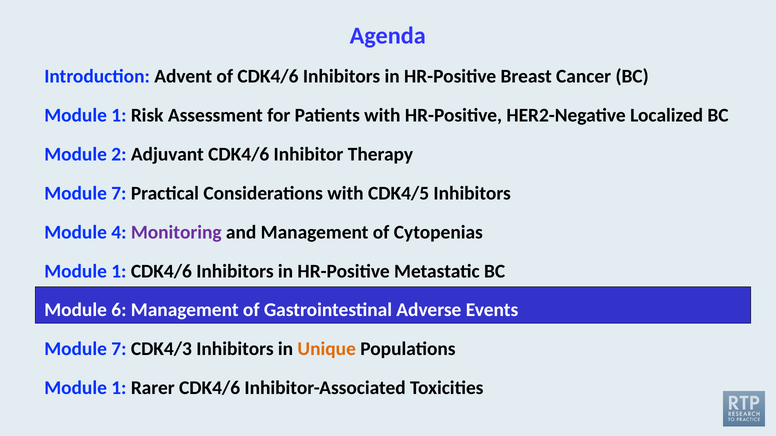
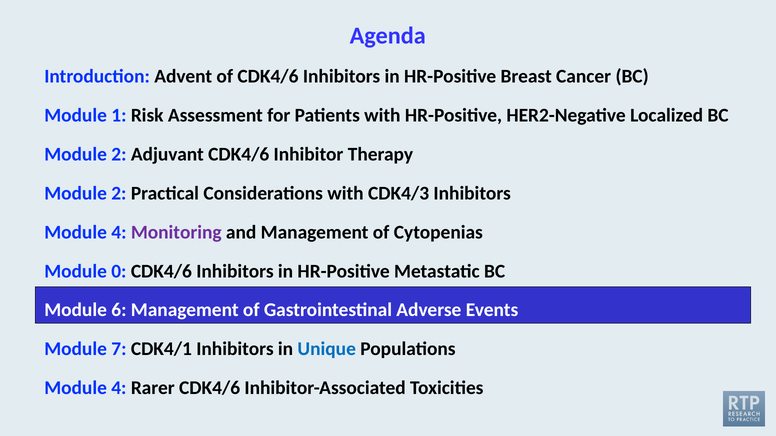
7 at (119, 193): 7 -> 2
CDK4/5: CDK4/5 -> CDK4/3
1 at (119, 271): 1 -> 0
CDK4/3: CDK4/3 -> CDK4/1
Unique colour: orange -> blue
1 at (119, 388): 1 -> 4
